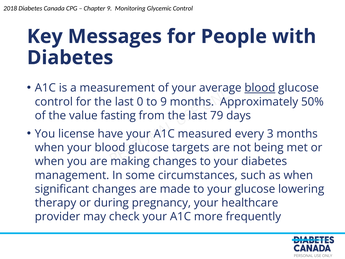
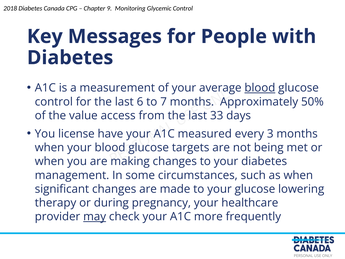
0: 0 -> 6
to 9: 9 -> 7
fasting: fasting -> access
79: 79 -> 33
may underline: none -> present
